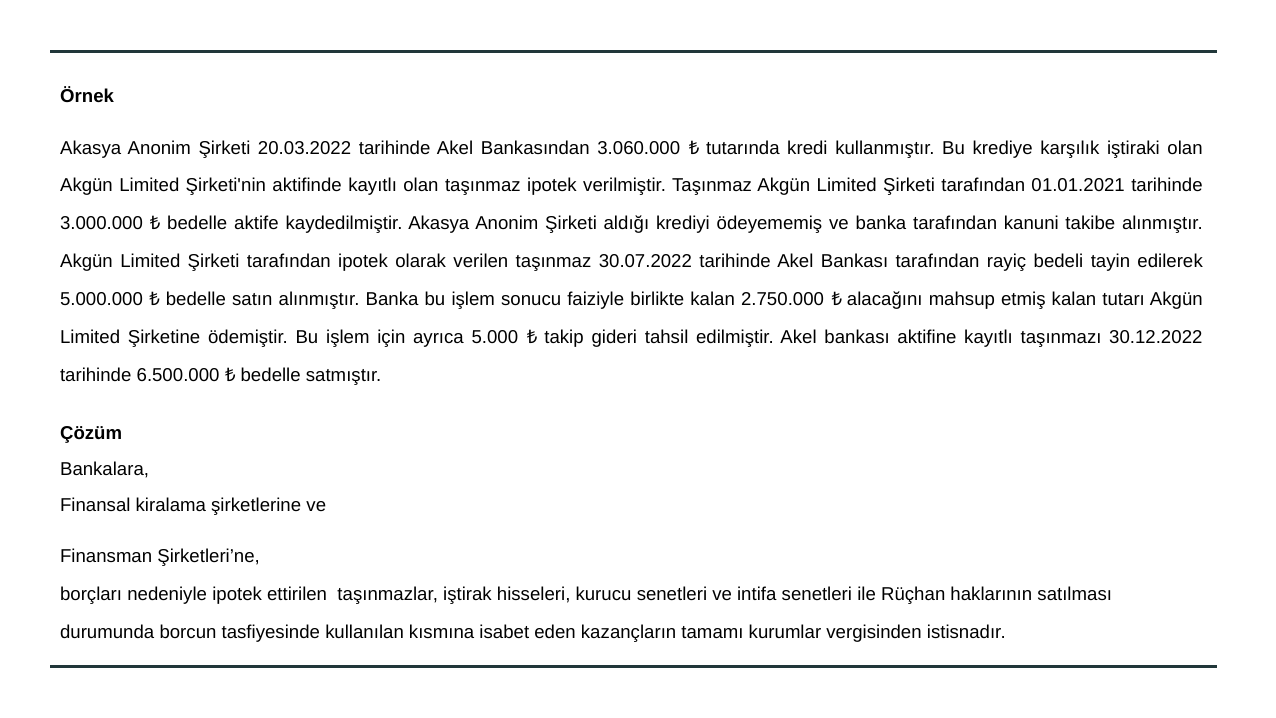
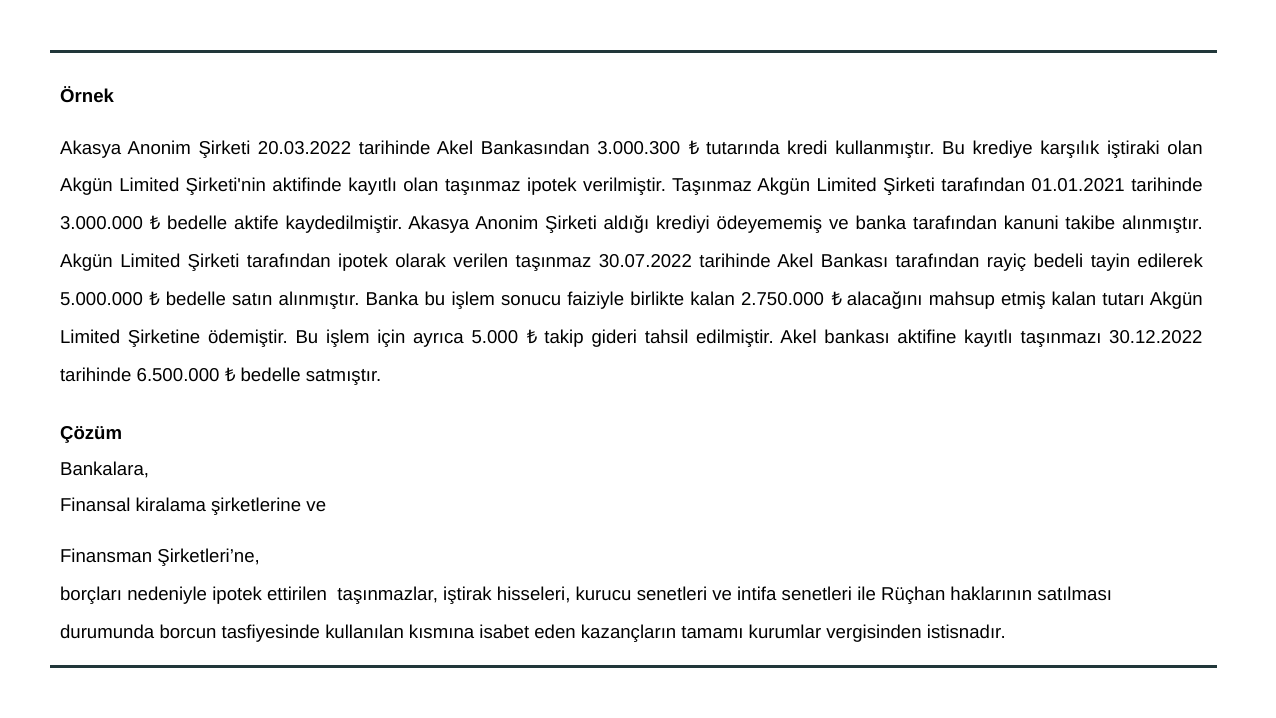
3.060.000: 3.060.000 -> 3.000.300
